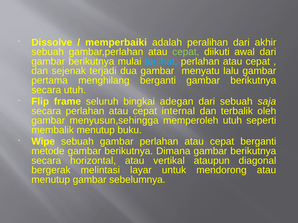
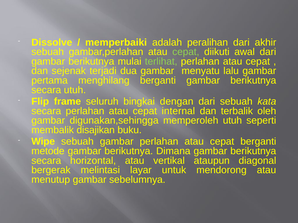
terlihat colour: light blue -> light green
adegan: adegan -> dengan
saja: saja -> kata
menyusun,sehingga: menyusun,sehingga -> digunakan,sehingga
membalik menutup: menutup -> disajikan
